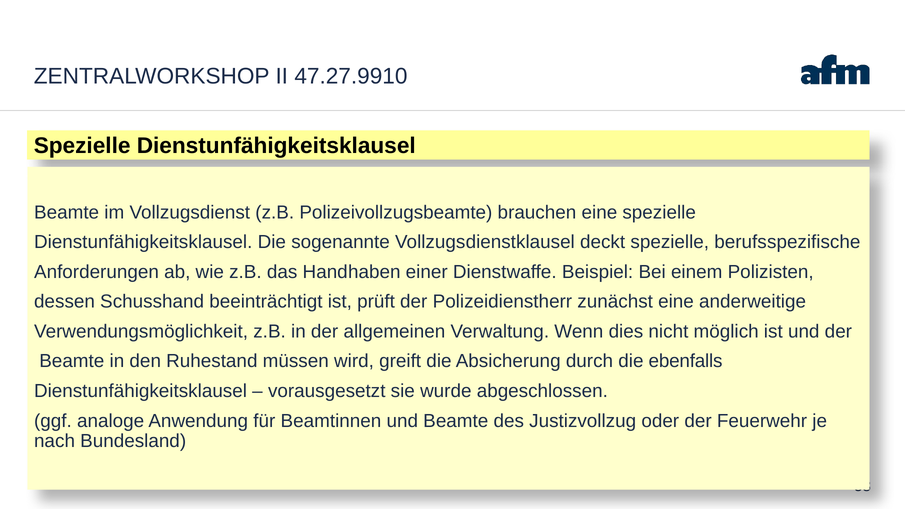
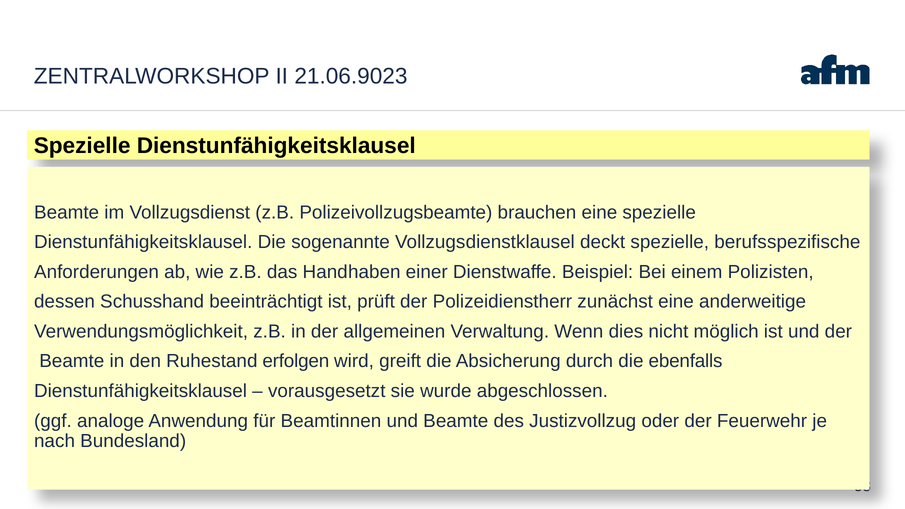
47.27.9910: 47.27.9910 -> 21.06.9023
müssen: müssen -> erfolgen
